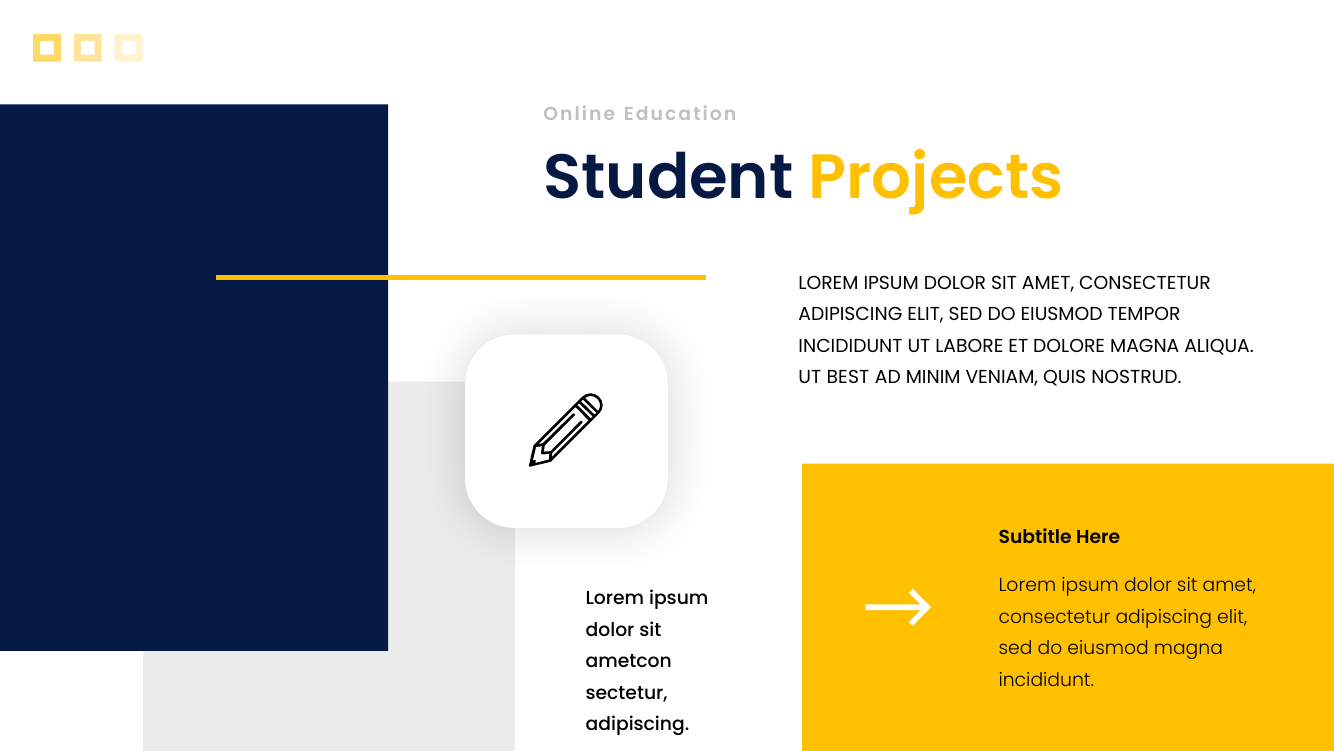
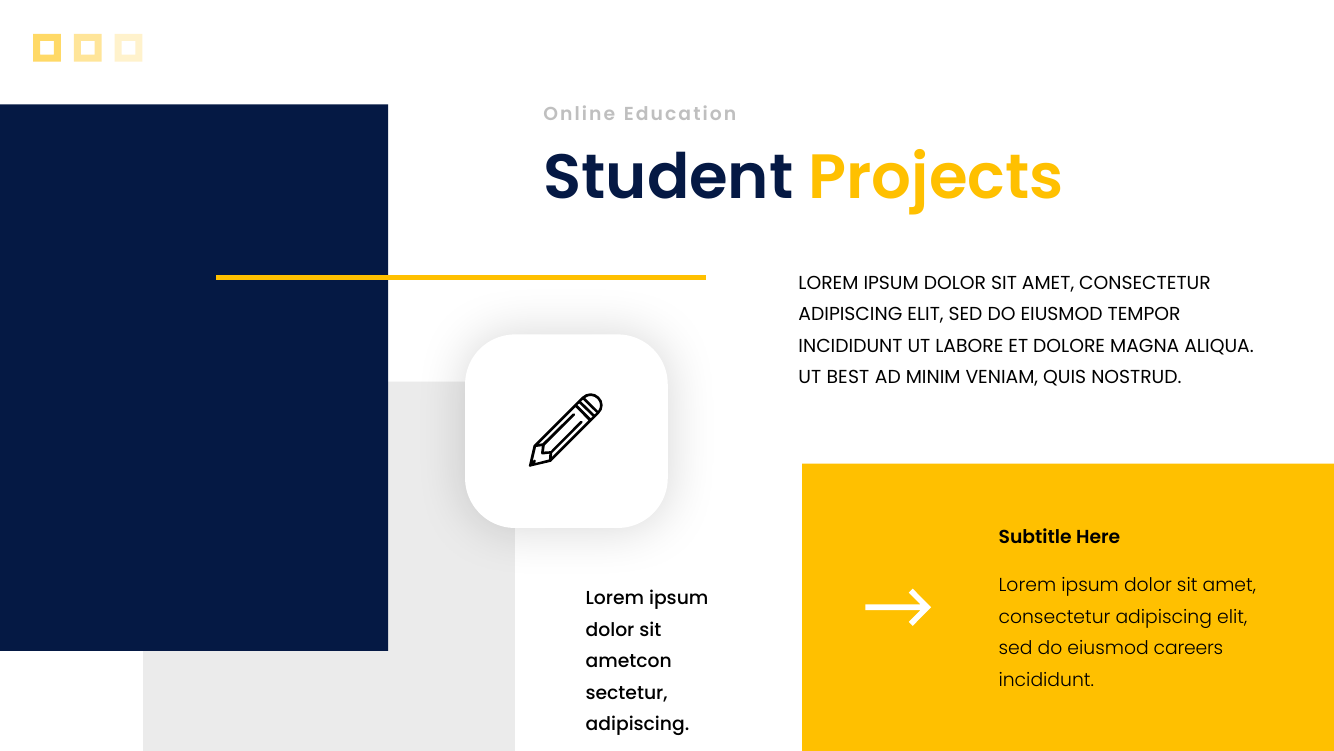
eiusmod magna: magna -> careers
